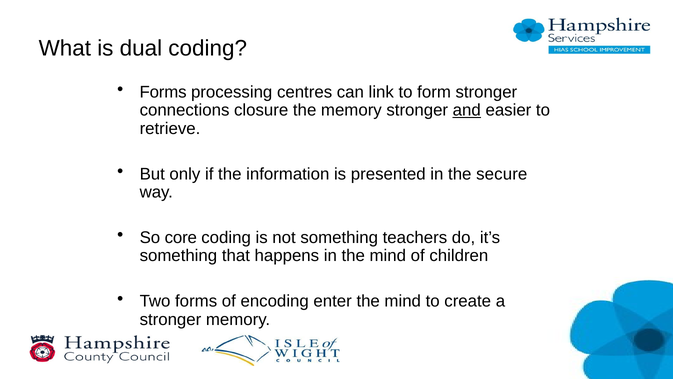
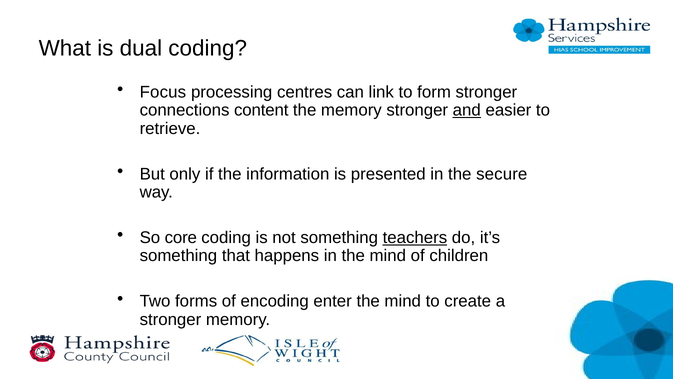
Forms at (163, 92): Forms -> Focus
closure: closure -> content
teachers underline: none -> present
